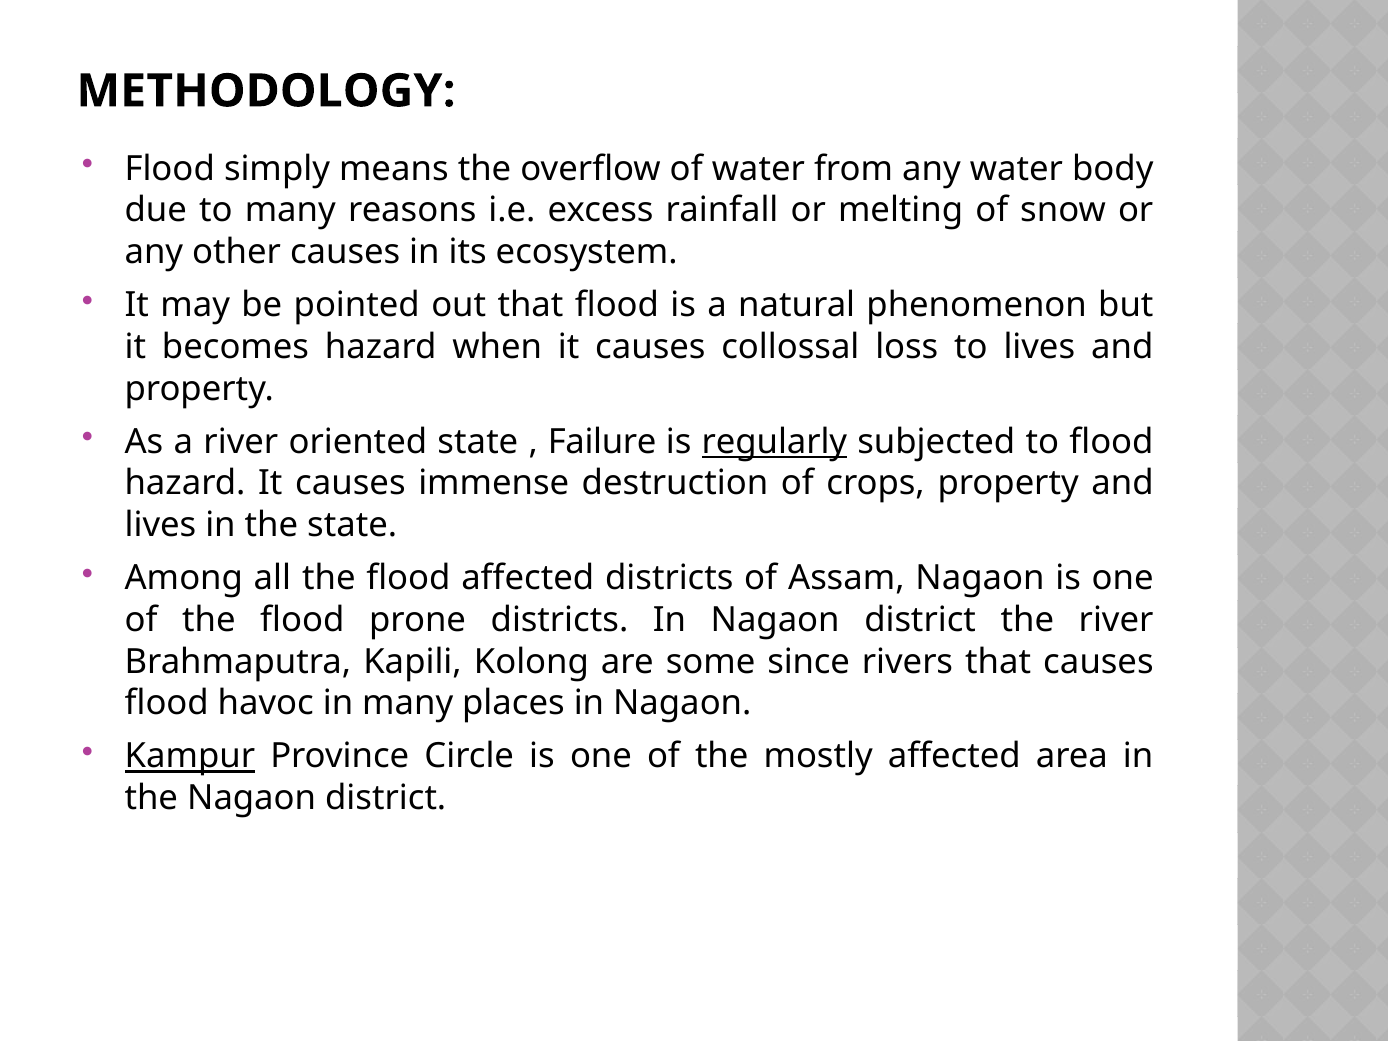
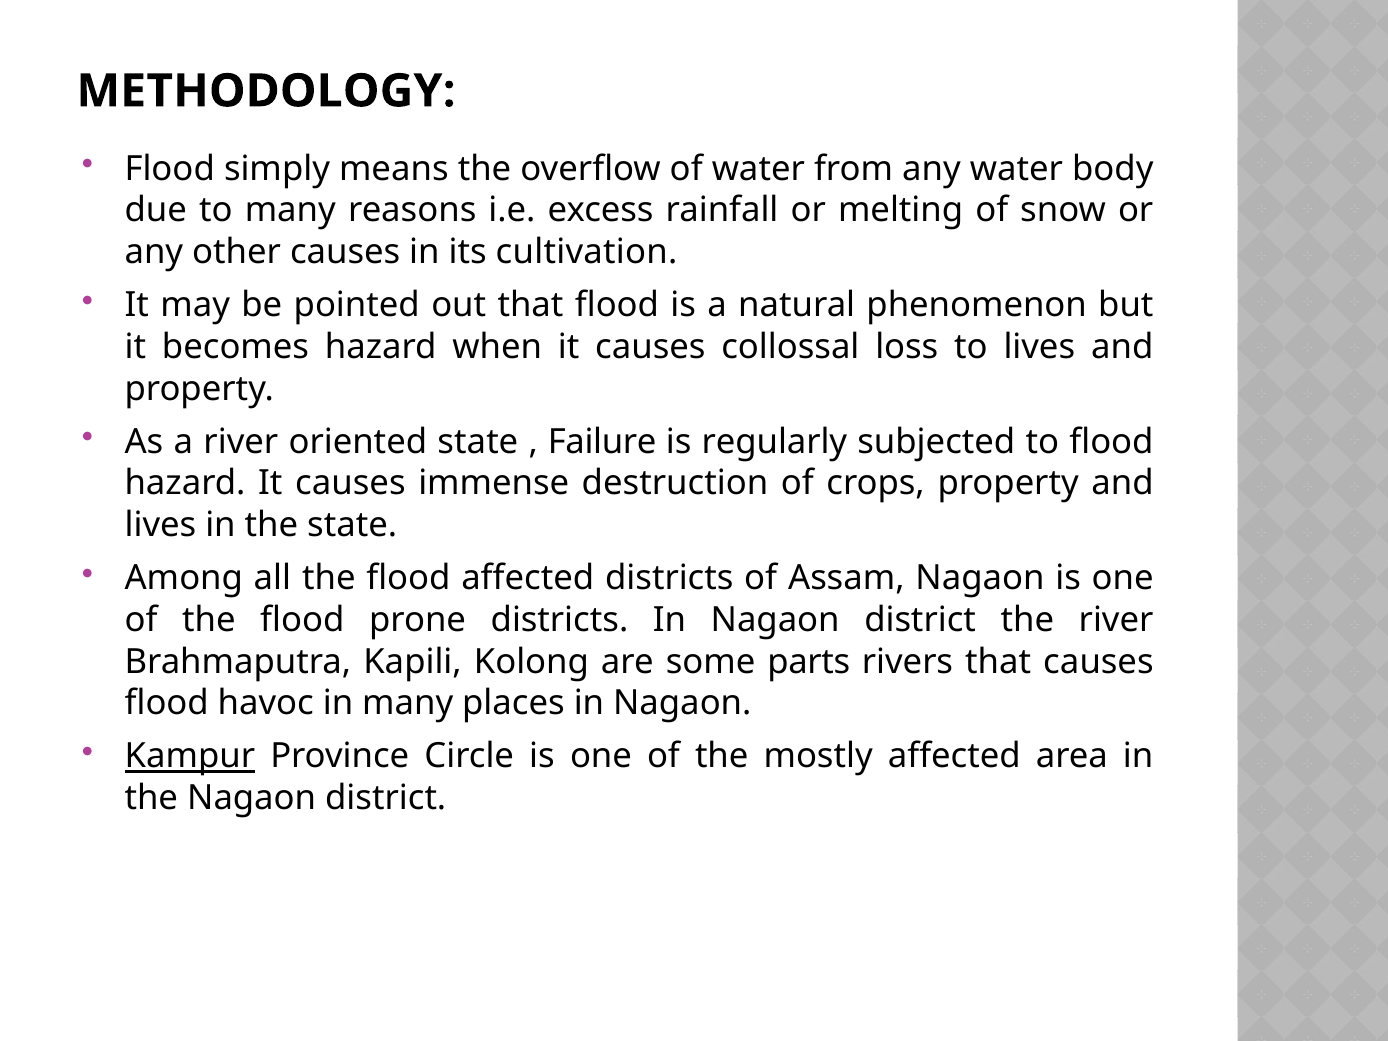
ecosystem: ecosystem -> cultivation
regularly underline: present -> none
since: since -> parts
